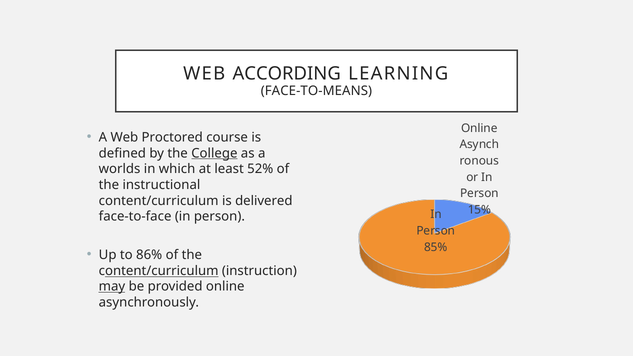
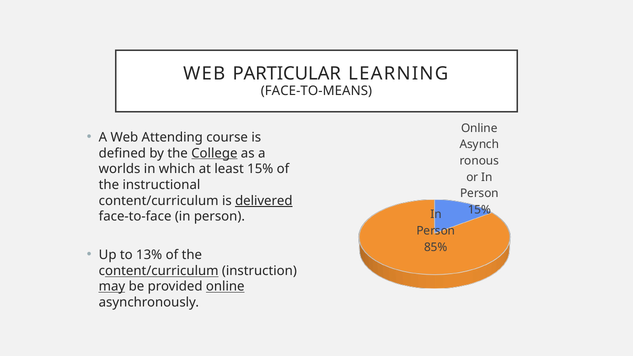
ACCORDING: ACCORDING -> PARTICULAR
Proctored: Proctored -> Attending
least 52%: 52% -> 15%
delivered underline: none -> present
86%: 86% -> 13%
online at (225, 287) underline: none -> present
